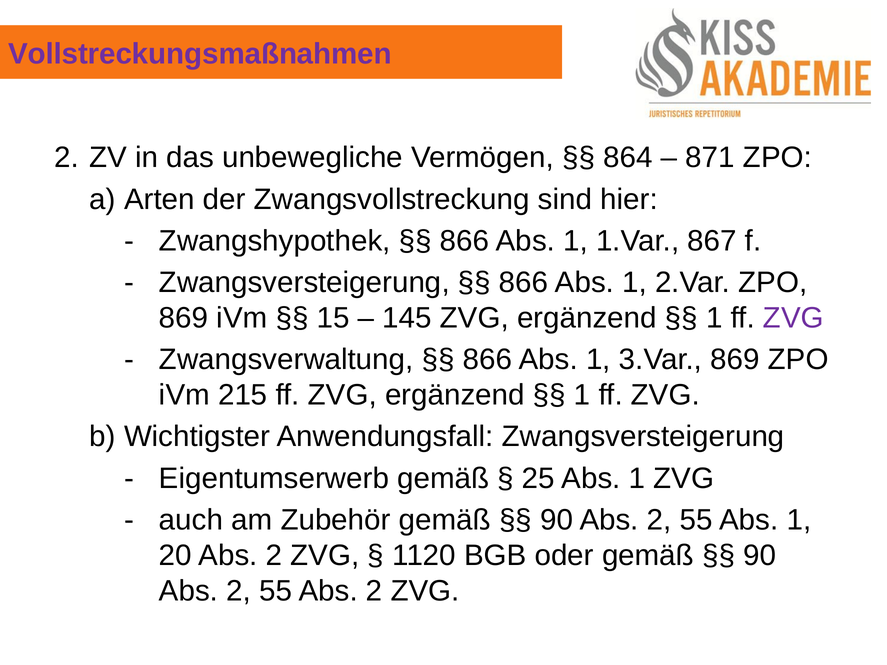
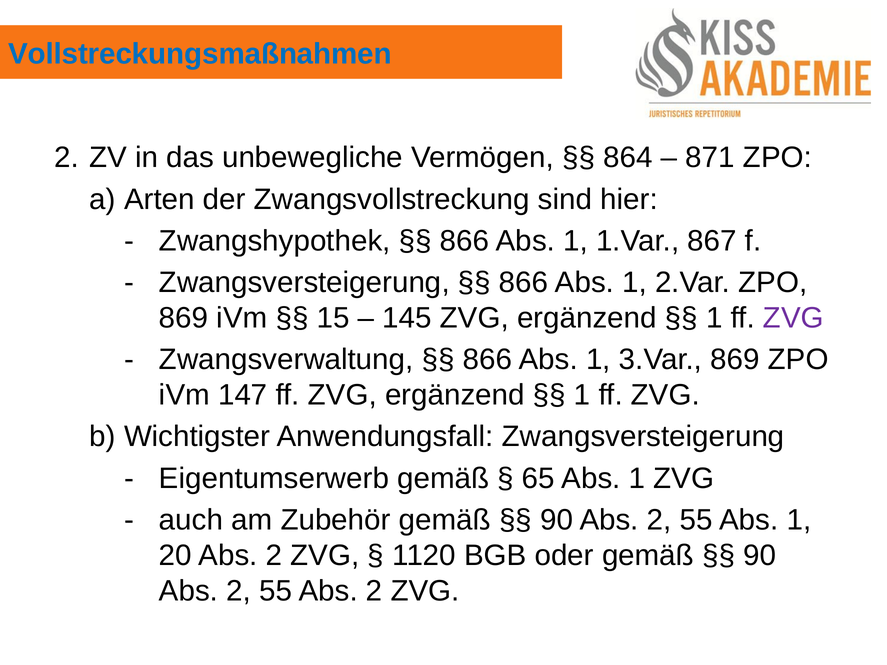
Vollstreckungsmaßnahmen colour: purple -> blue
215: 215 -> 147
25: 25 -> 65
